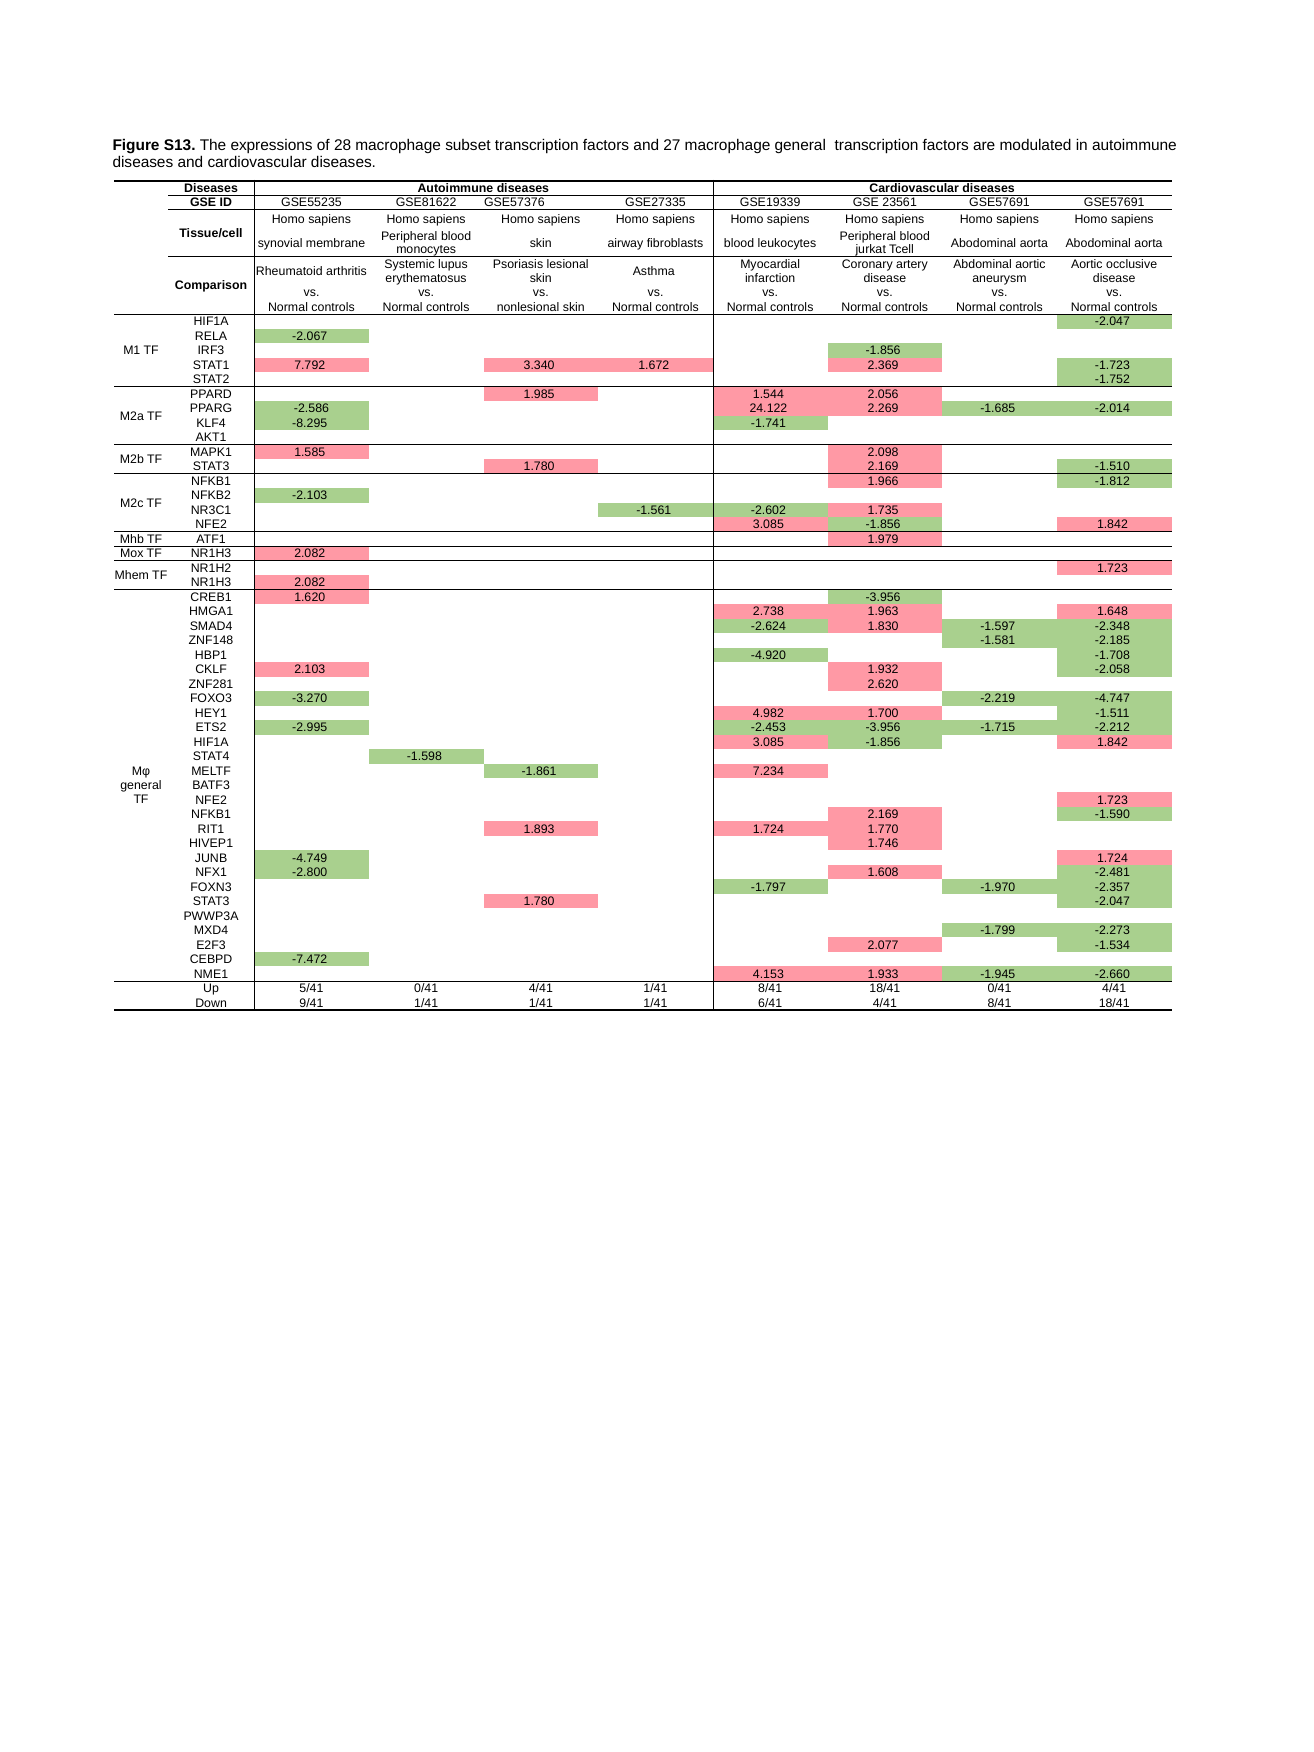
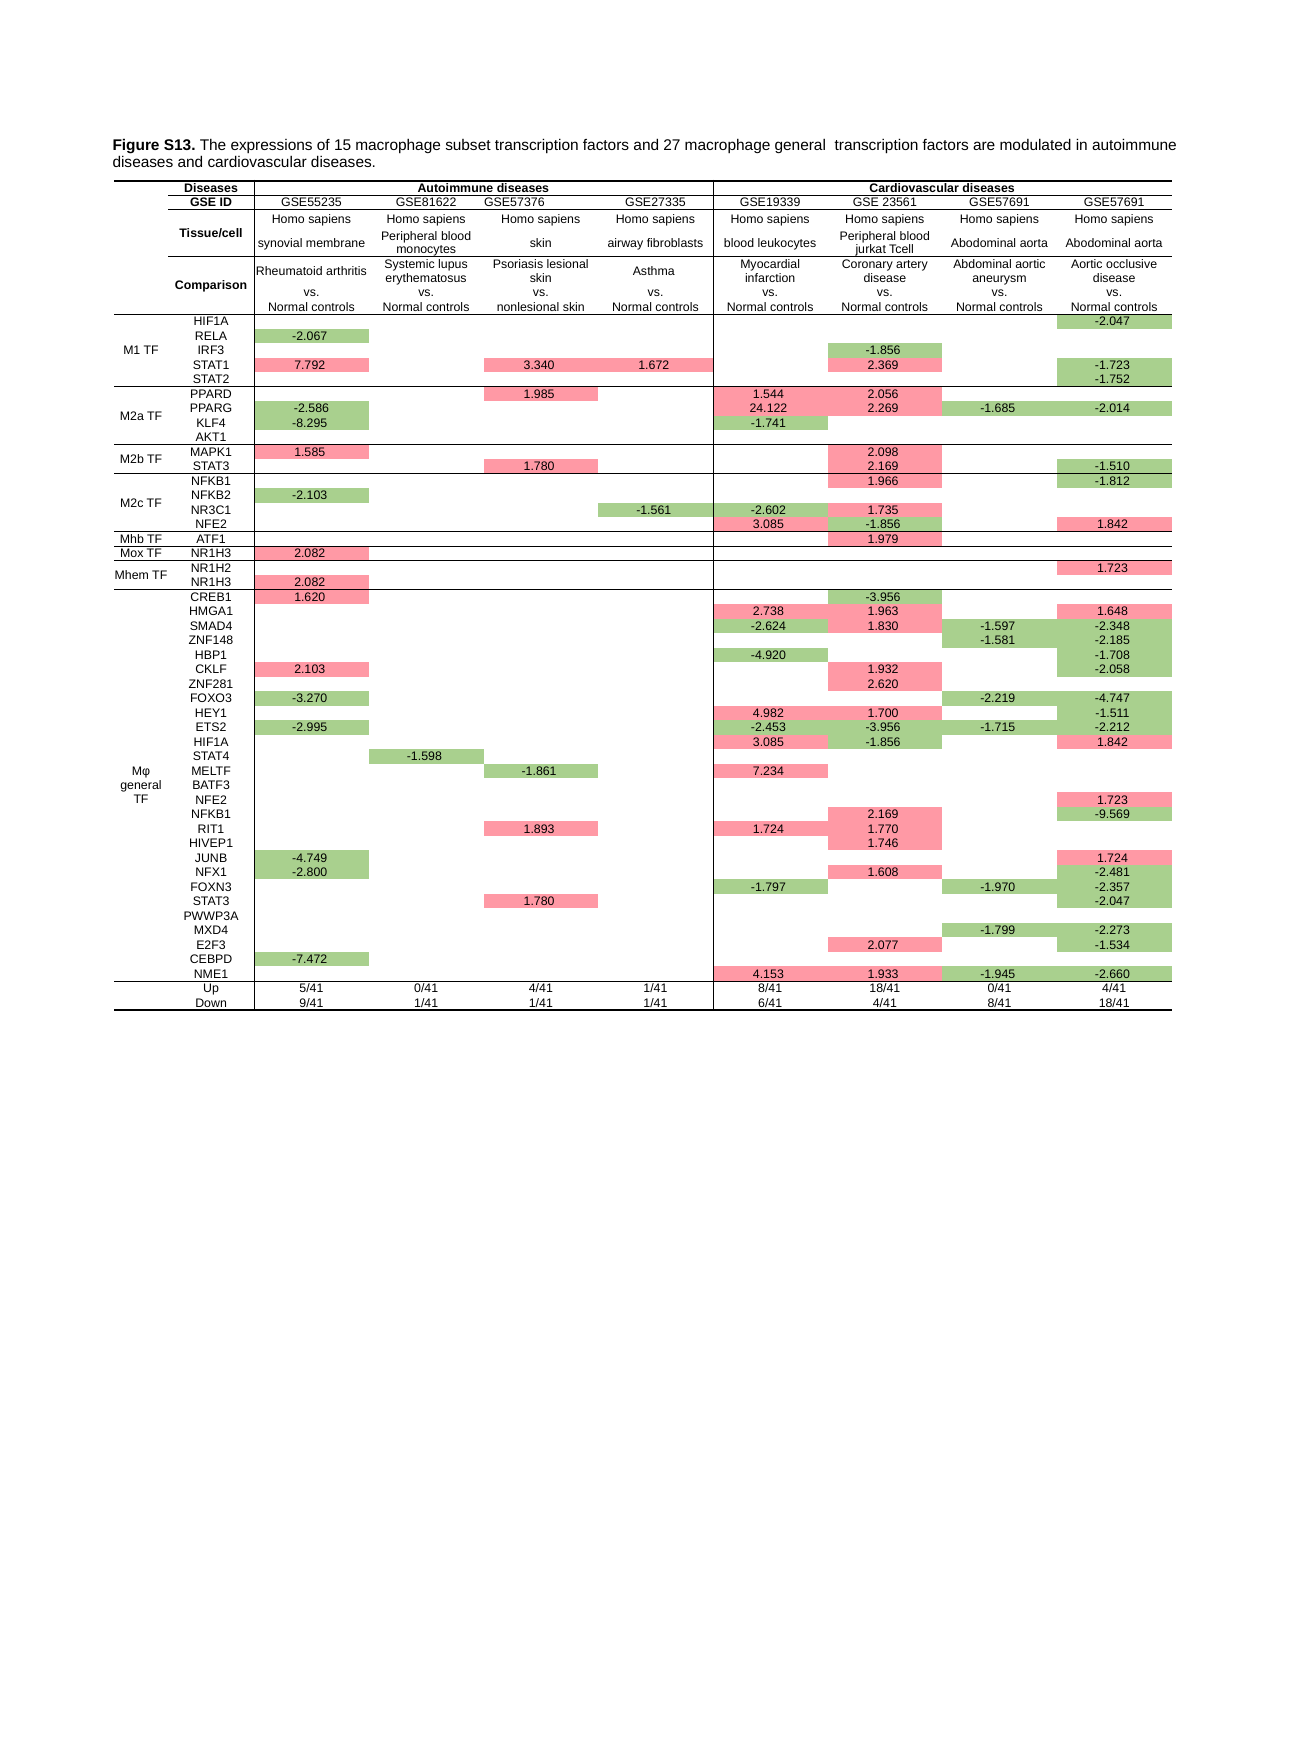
28: 28 -> 15
-1.590: -1.590 -> -9.569
